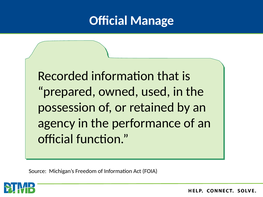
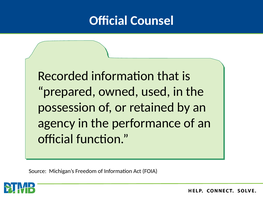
Manage: Manage -> Counsel
